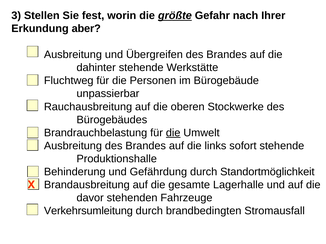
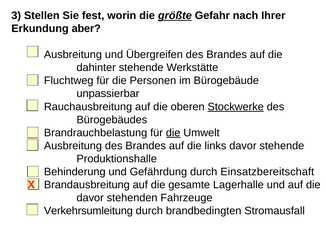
Stockwerke underline: none -> present
links sofort: sofort -> davor
Standortmöglichkeit: Standortmöglichkeit -> Einsatzbereitschaft
